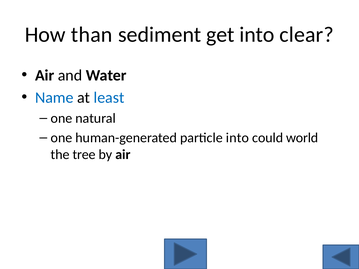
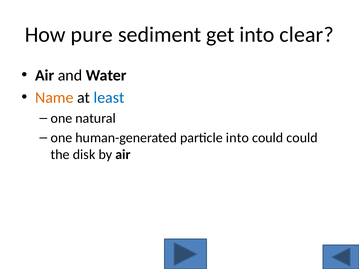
than: than -> pure
Name colour: blue -> orange
could world: world -> could
tree: tree -> disk
